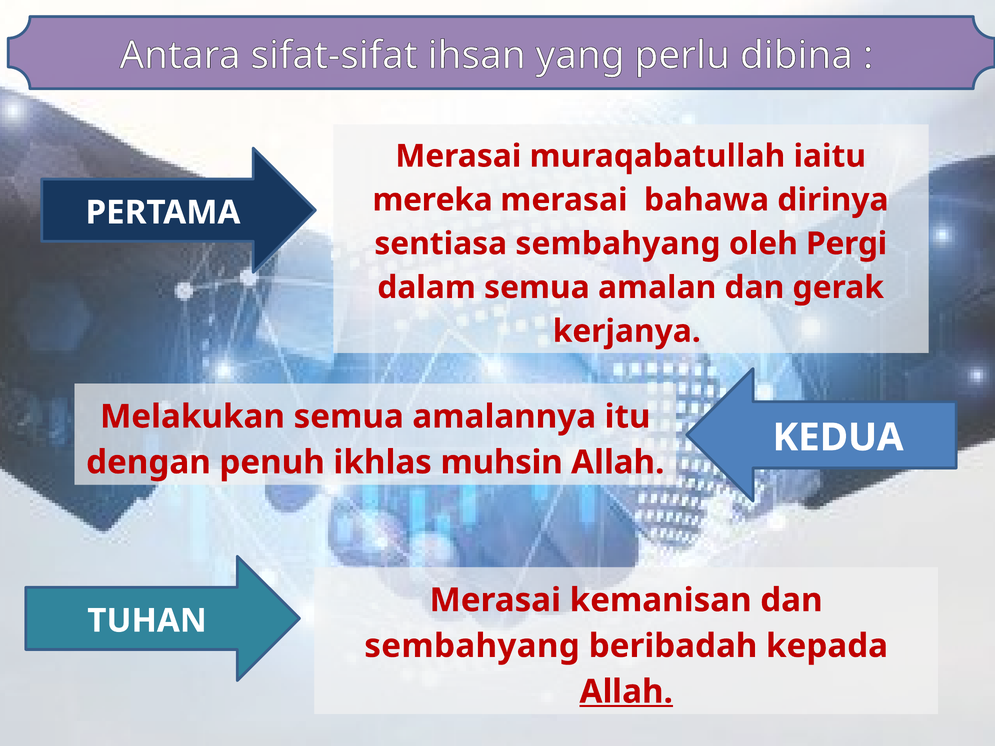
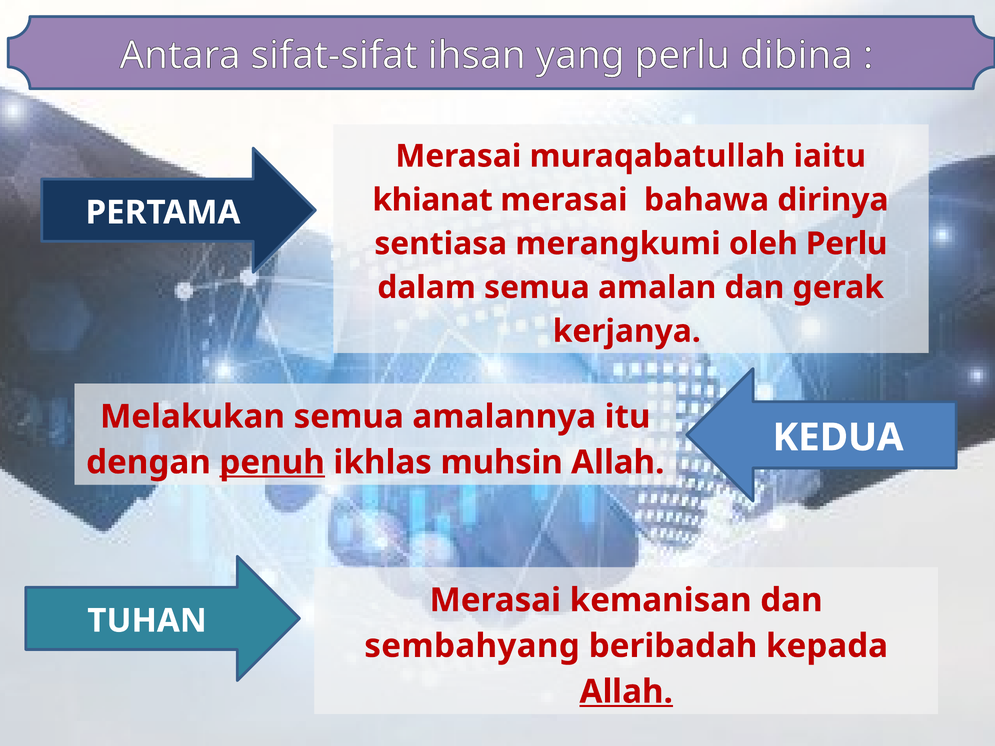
mereka: mereka -> khianat
sentiasa sembahyang: sembahyang -> merangkumi
oleh Pergi: Pergi -> Perlu
penuh underline: none -> present
